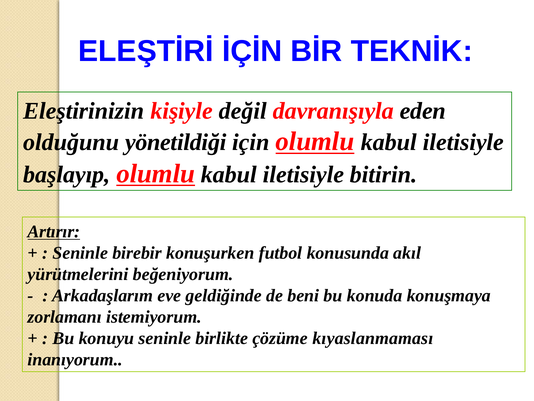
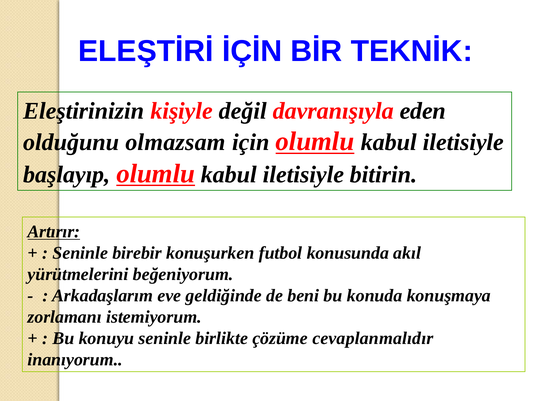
yönetildiği: yönetildiği -> olmazsam
kıyaslanmaması: kıyaslanmaması -> cevaplanmalıdır
